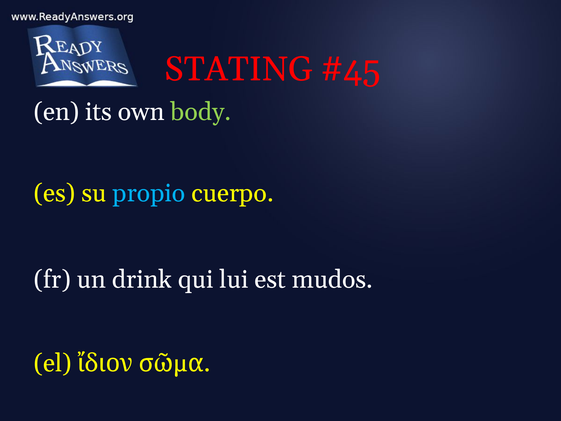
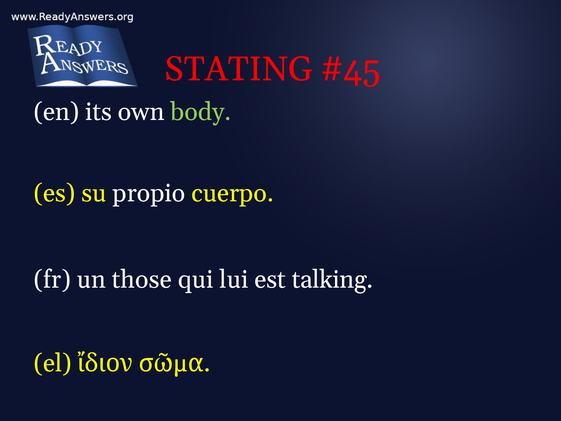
propio colour: light blue -> white
drink: drink -> those
mudos: mudos -> talking
